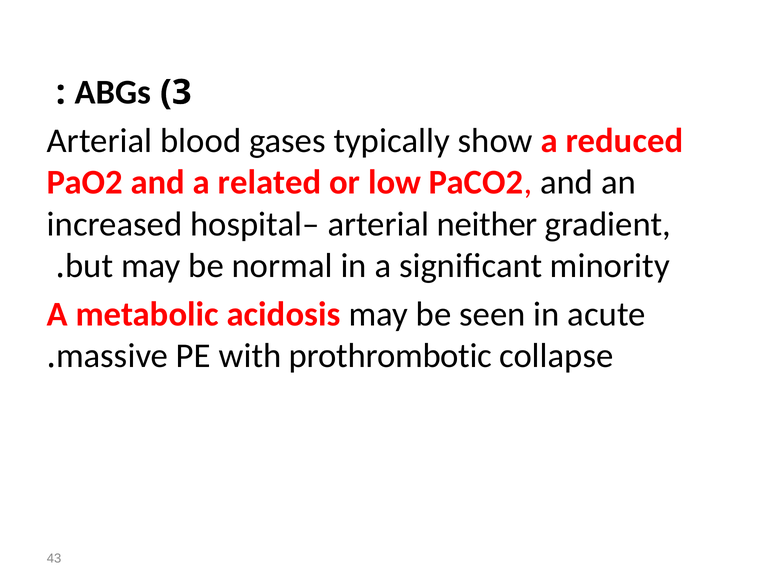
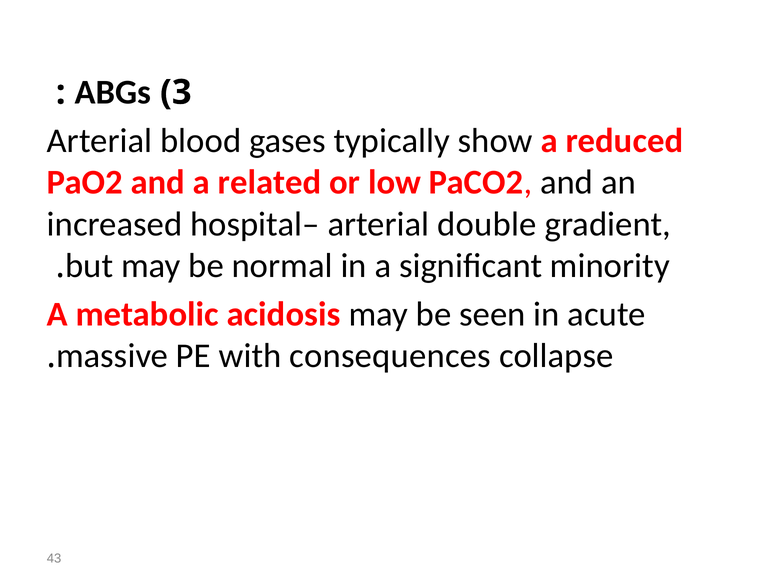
neither: neither -> double
prothrombotic: prothrombotic -> consequences
